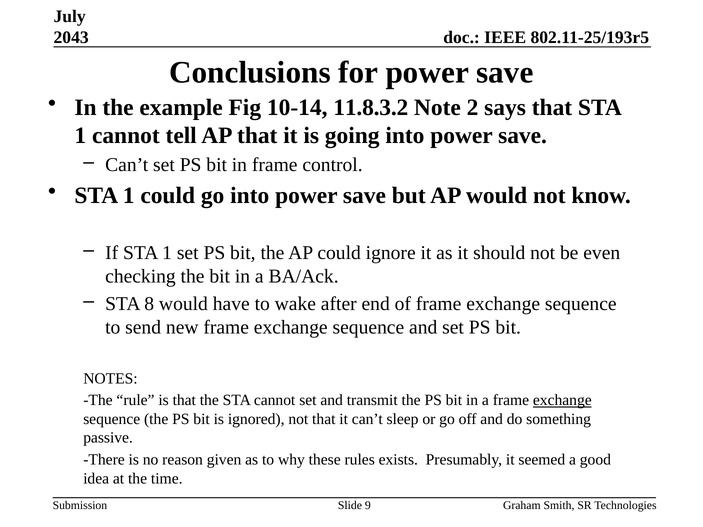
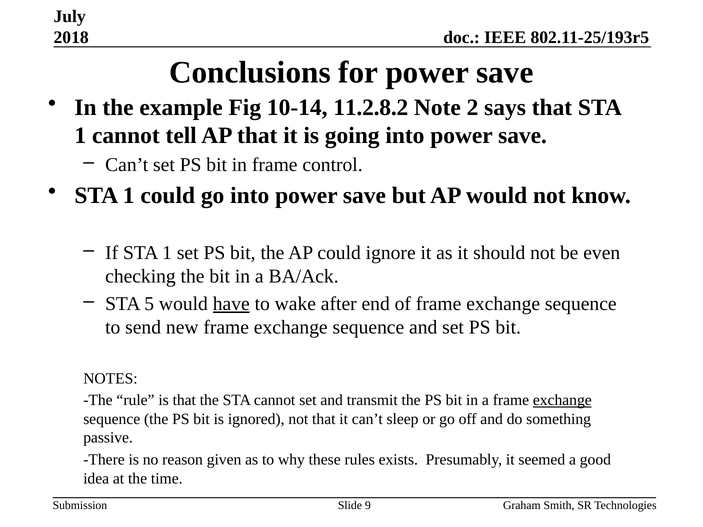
2043: 2043 -> 2018
11.8.3.2: 11.8.3.2 -> 11.2.8.2
8: 8 -> 5
have underline: none -> present
